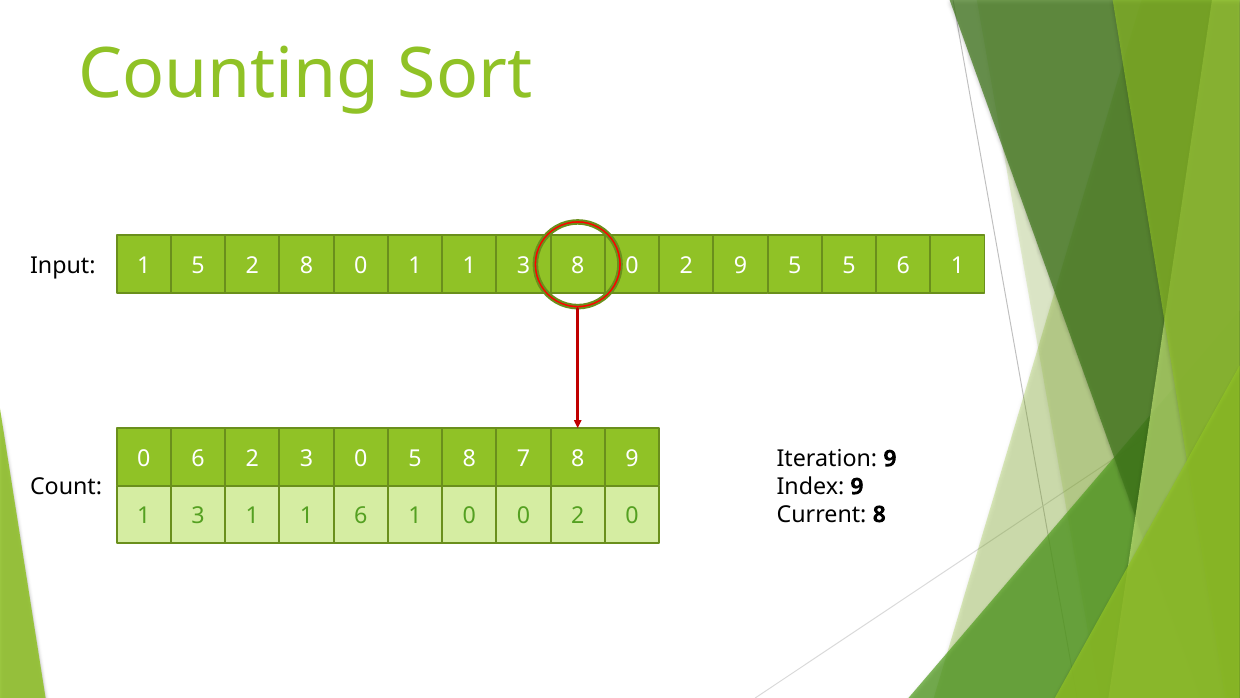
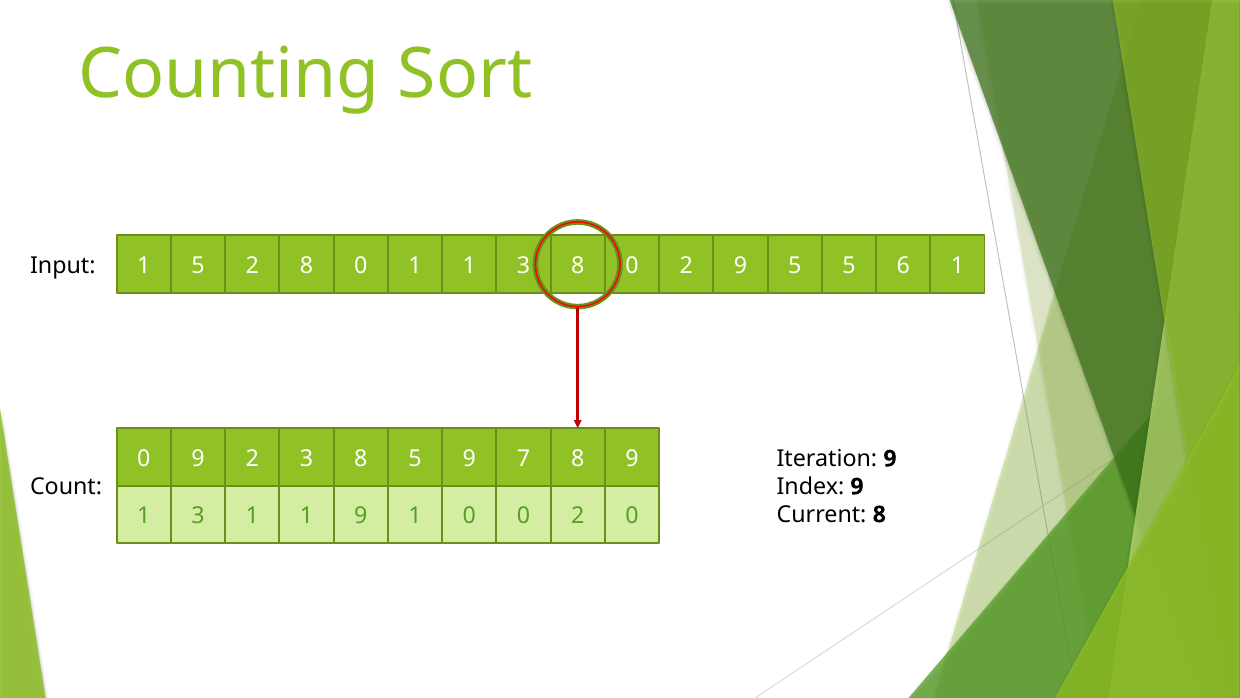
0 6: 6 -> 9
2 3 0: 0 -> 8
5 8: 8 -> 9
1 6: 6 -> 9
